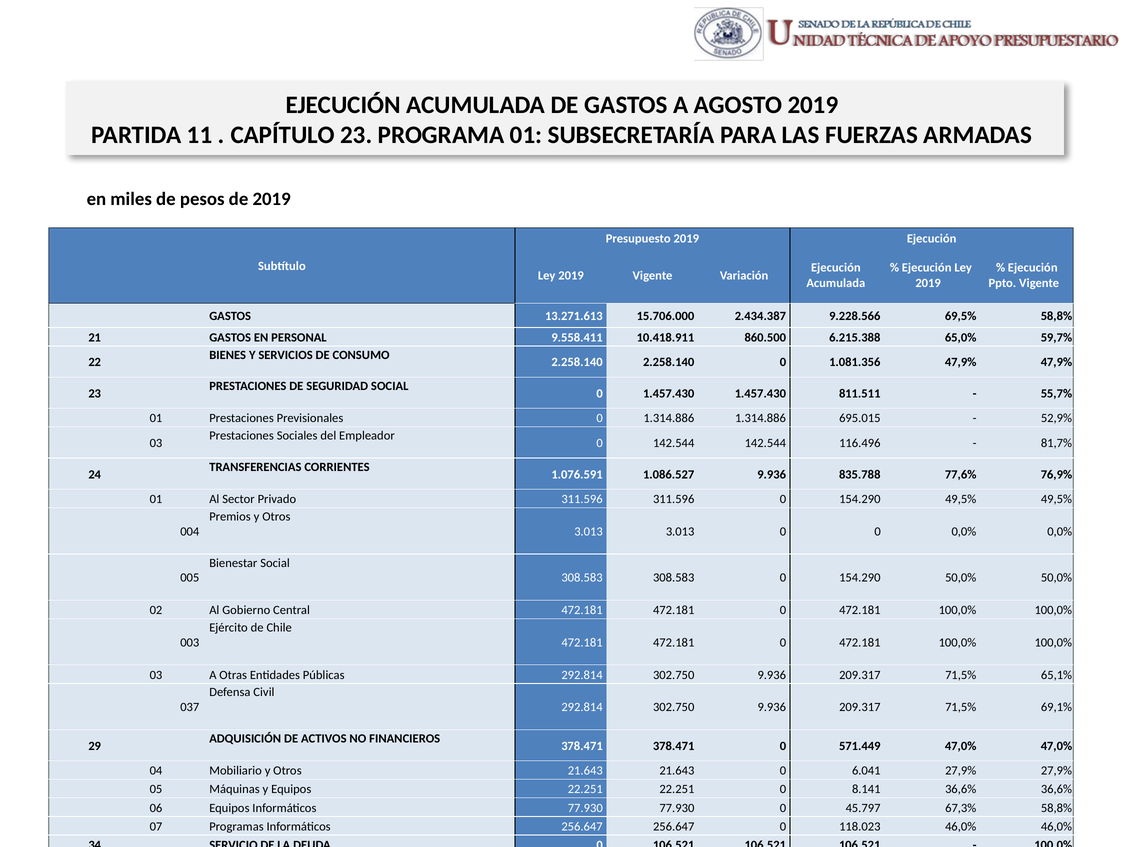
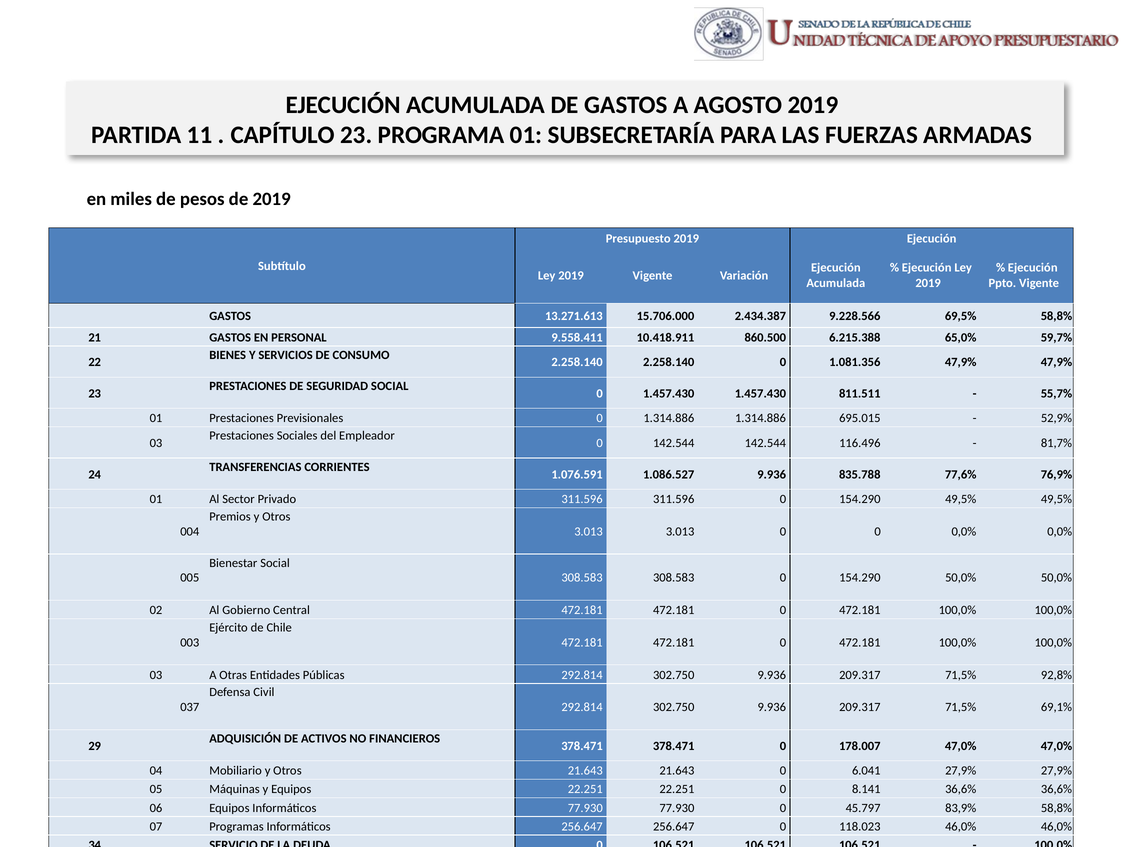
65,1%: 65,1% -> 92,8%
571.449: 571.449 -> 178.007
67,3%: 67,3% -> 83,9%
